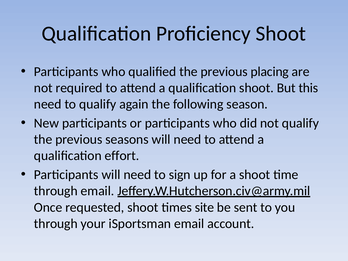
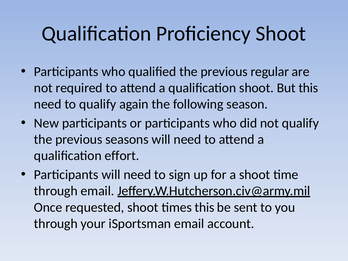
placing: placing -> regular
times site: site -> this
